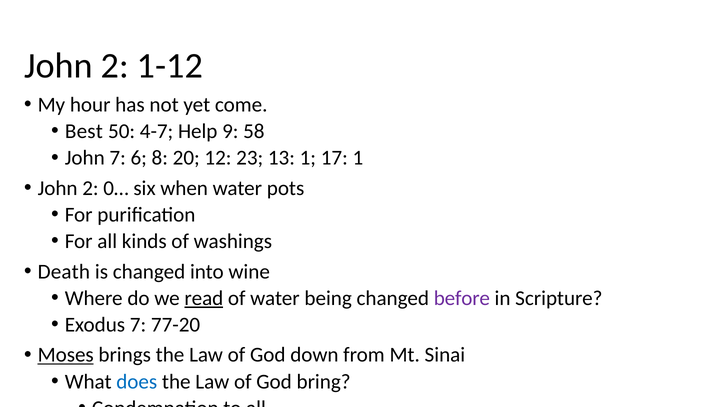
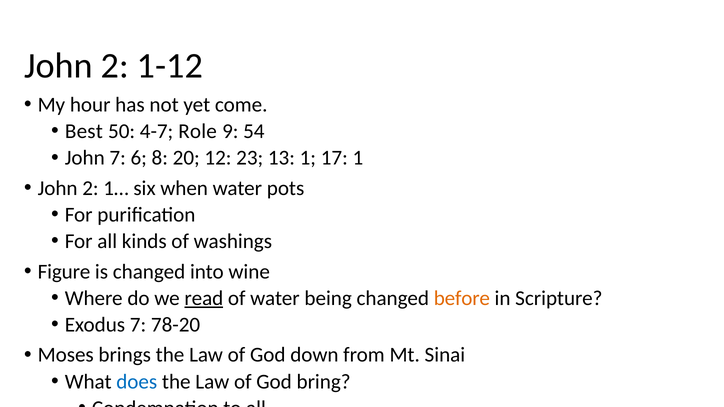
Help: Help -> Role
58: 58 -> 54
0…: 0… -> 1…
Death at (64, 272): Death -> Figure
before colour: purple -> orange
77-20: 77-20 -> 78-20
Moses underline: present -> none
